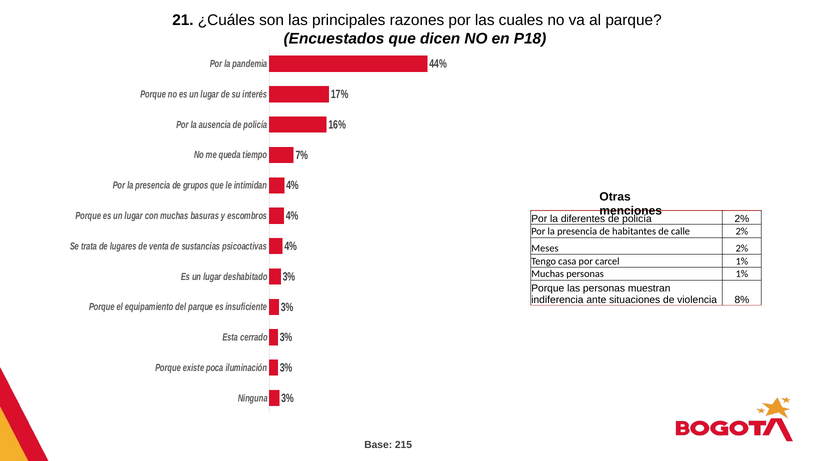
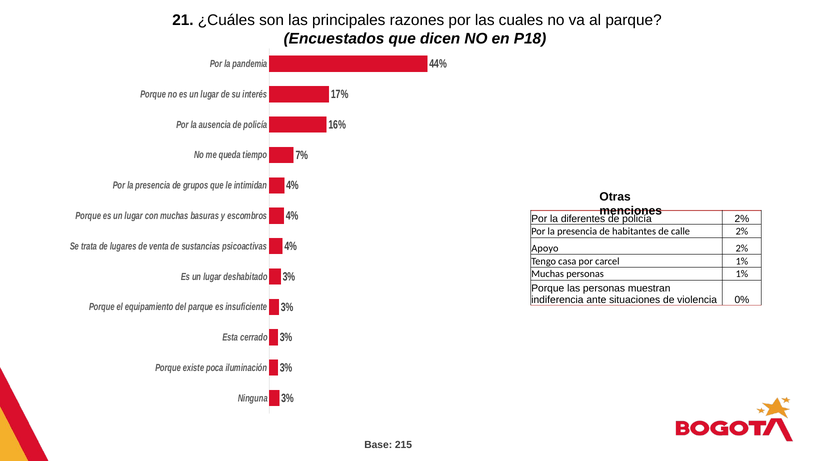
Meses: Meses -> Apoyo
8%: 8% -> 0%
